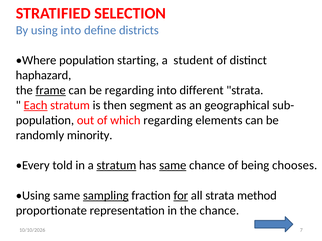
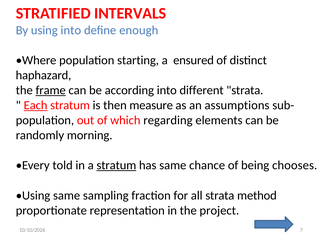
SELECTION: SELECTION -> INTERVALS
districts: districts -> enough
student: student -> ensured
be regarding: regarding -> according
segment: segment -> measure
geographical: geographical -> assumptions
minority: minority -> morning
same at (173, 166) underline: present -> none
sampling underline: present -> none
for underline: present -> none
the chance: chance -> project
